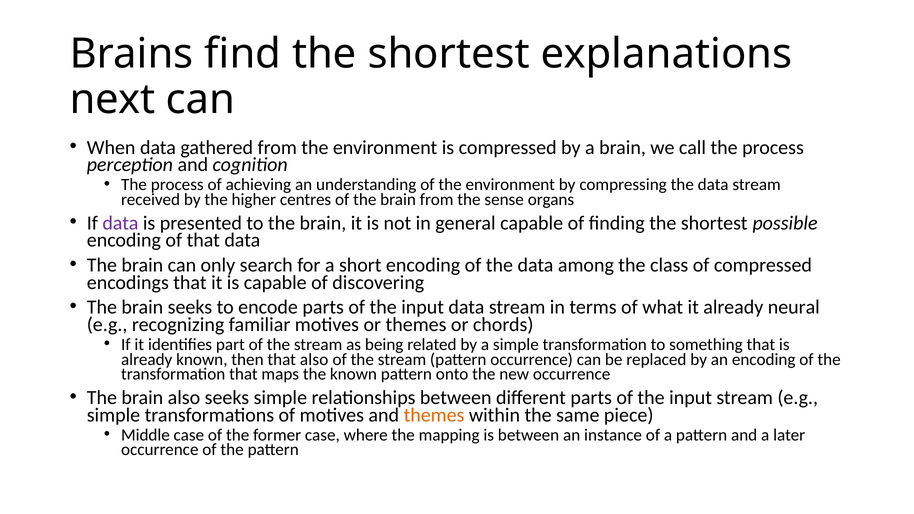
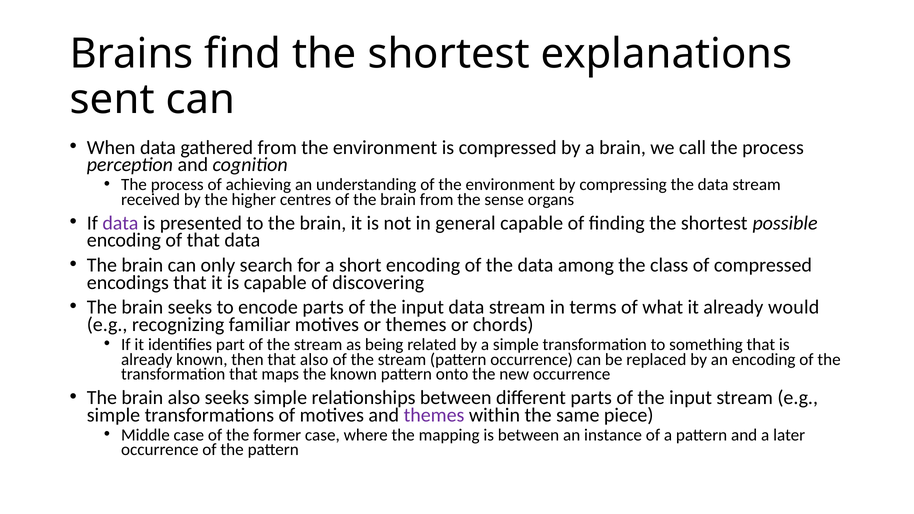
next: next -> sent
neural: neural -> would
themes at (434, 415) colour: orange -> purple
